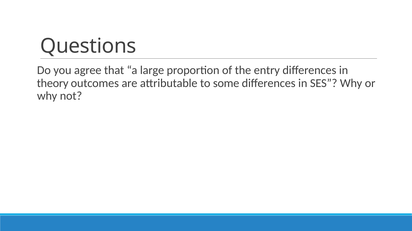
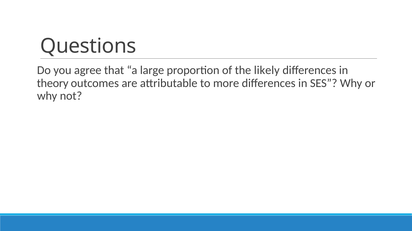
entry: entry -> likely
some: some -> more
